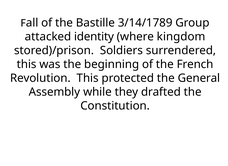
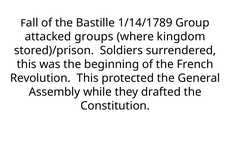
3/14/1789: 3/14/1789 -> 1/14/1789
identity: identity -> groups
